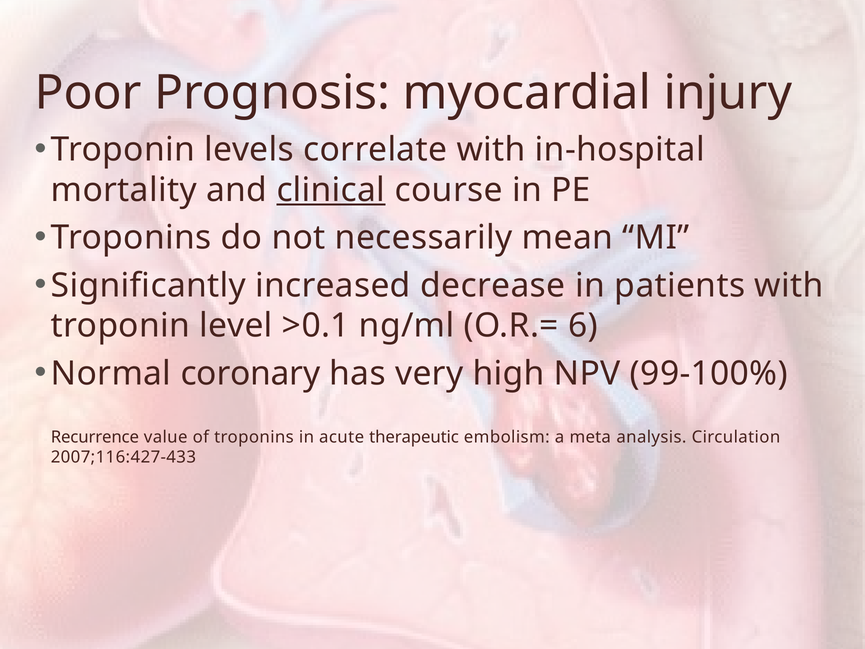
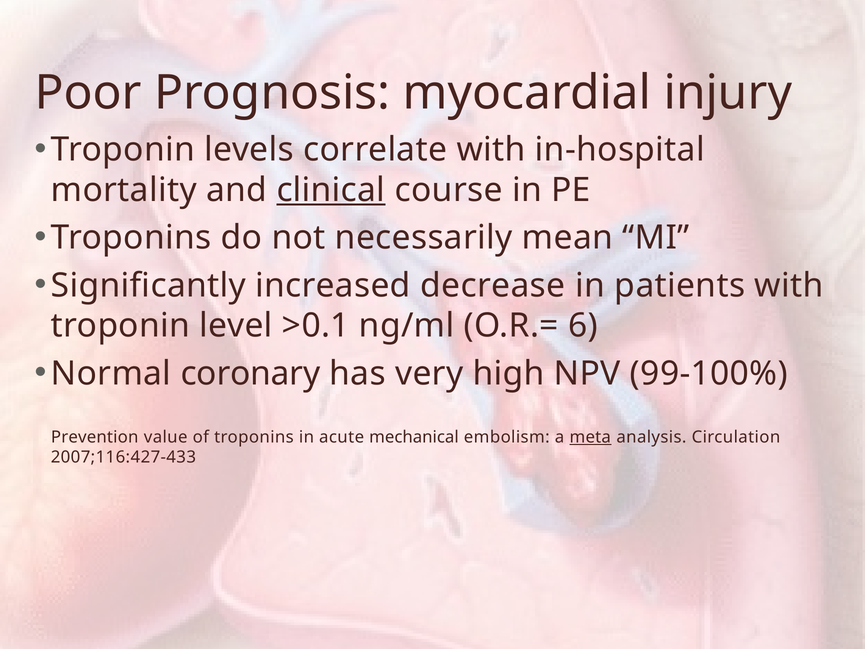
Recurrence: Recurrence -> Prevention
therapeutic: therapeutic -> mechanical
meta underline: none -> present
